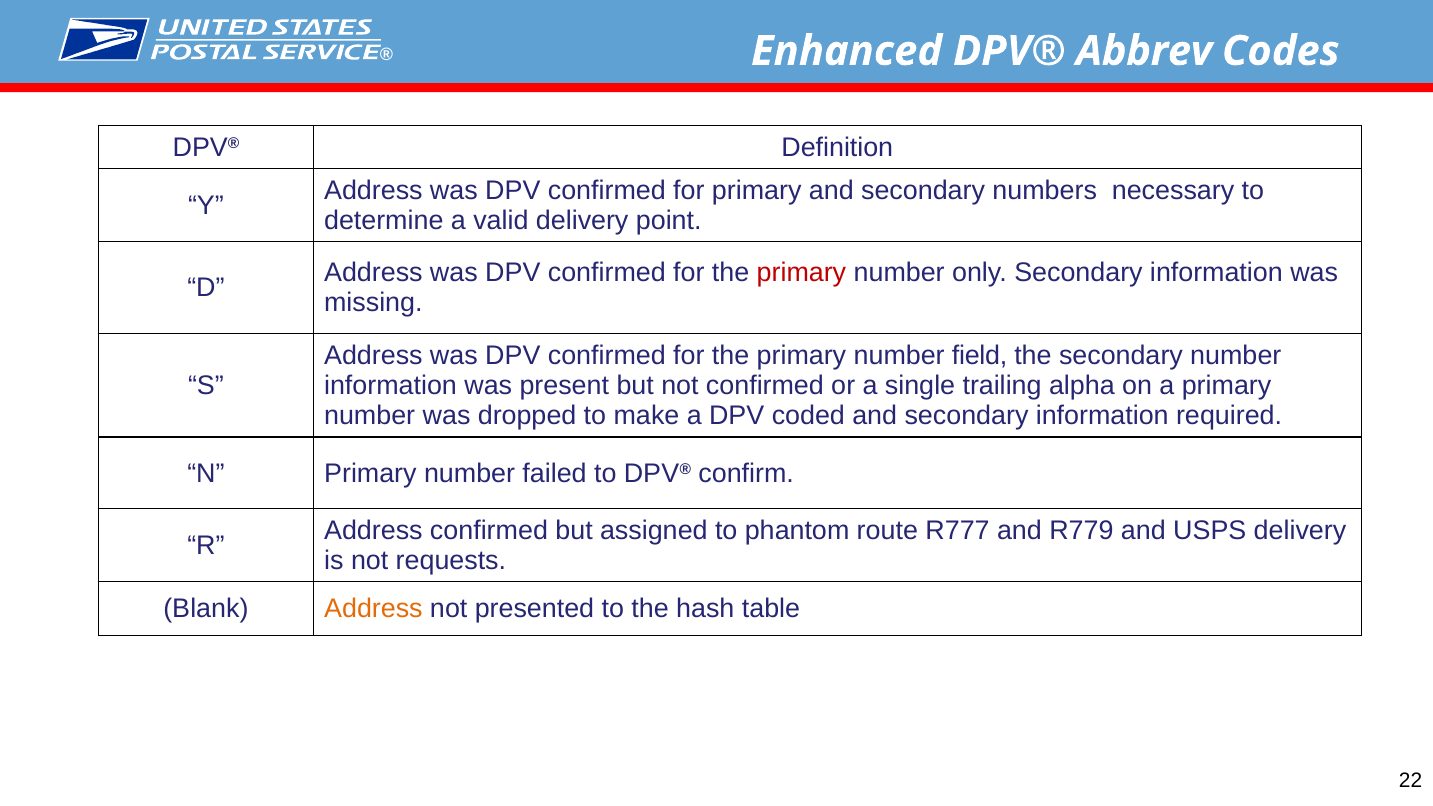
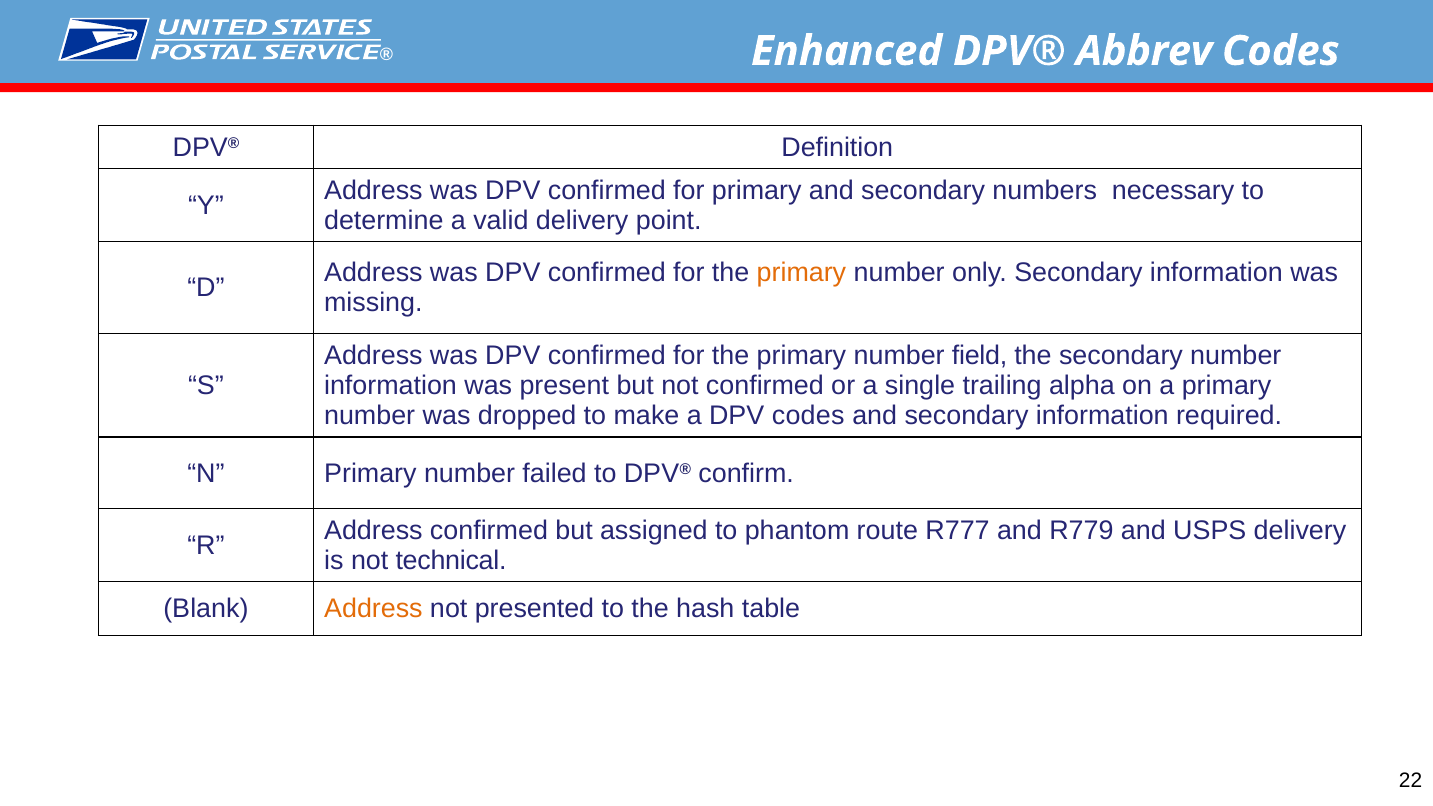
primary at (801, 273) colour: red -> orange
DPV coded: coded -> codes
requests: requests -> technical
